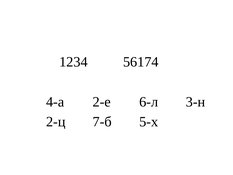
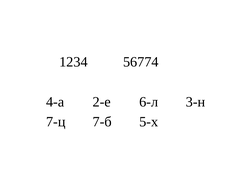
56174: 56174 -> 56774
2-ц: 2-ц -> 7-ц
